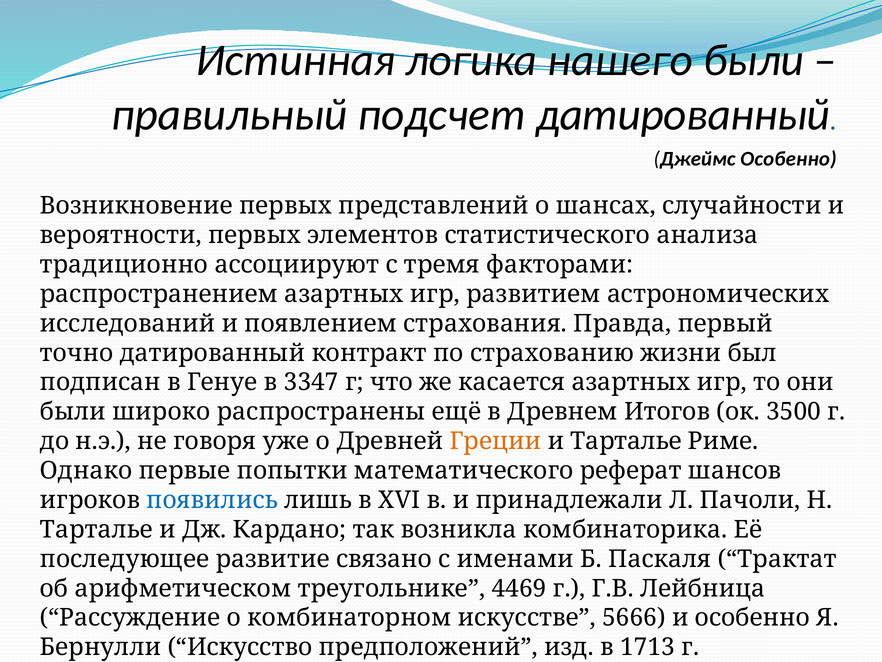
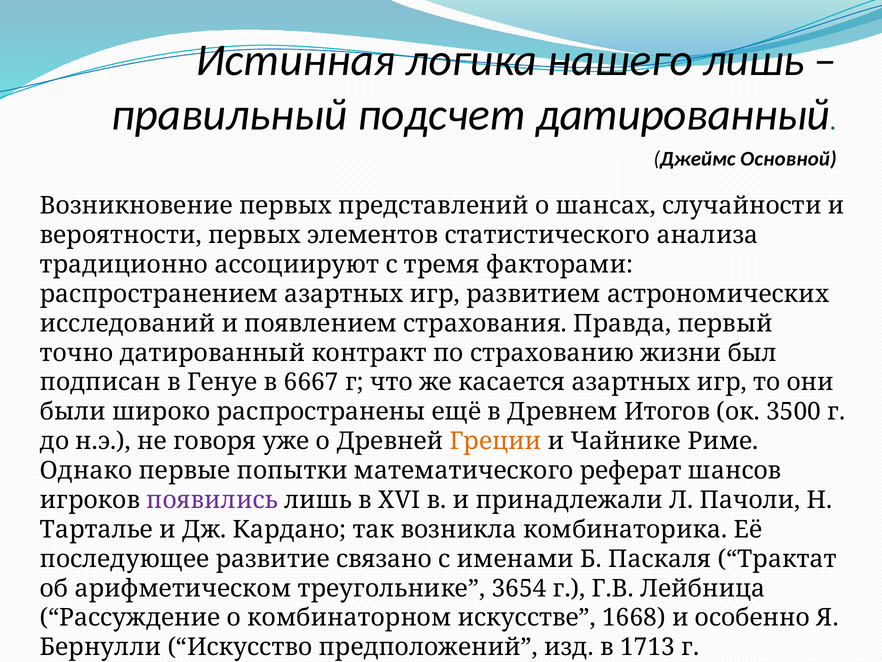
нашего были: были -> лишь
Джеймс Особенно: Особенно -> Основной
3347: 3347 -> 6667
и Тарталье: Тарталье -> Чайнике
появились colour: blue -> purple
4469: 4469 -> 3654
5666: 5666 -> 1668
